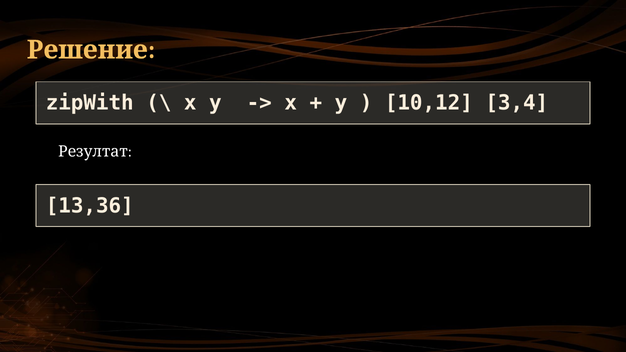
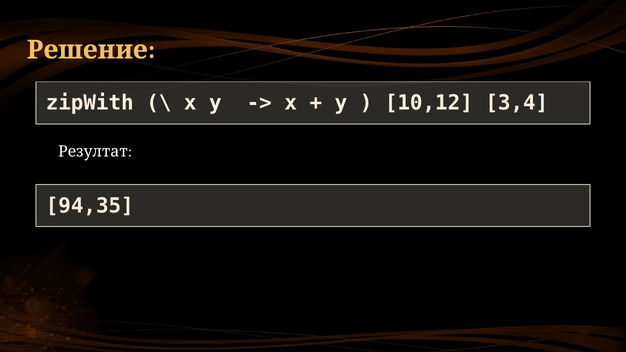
13,36: 13,36 -> 94,35
